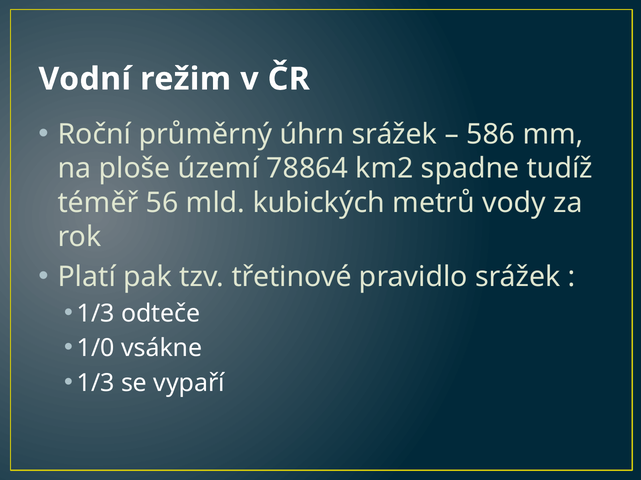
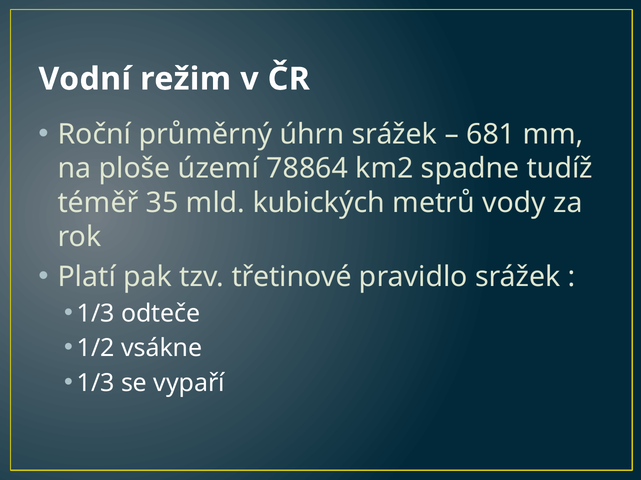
586: 586 -> 681
56: 56 -> 35
1/0: 1/0 -> 1/2
